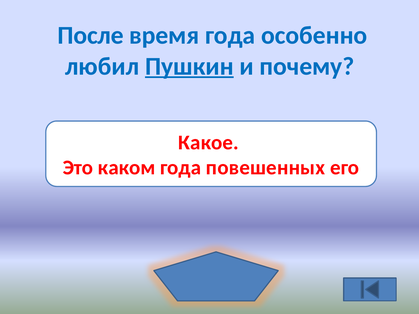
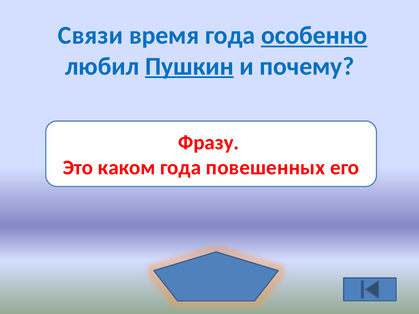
После: После -> Связи
особенно underline: none -> present
Какое: Какое -> Фразу
